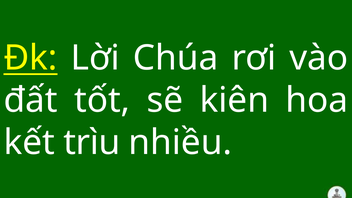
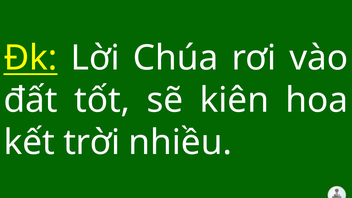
trìu: trìu -> trời
